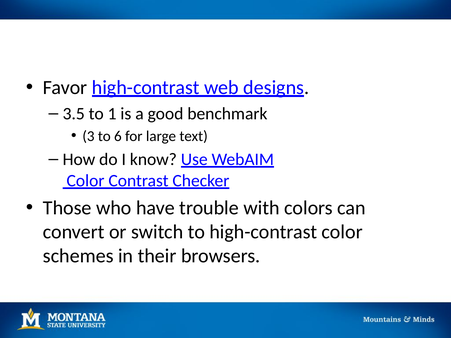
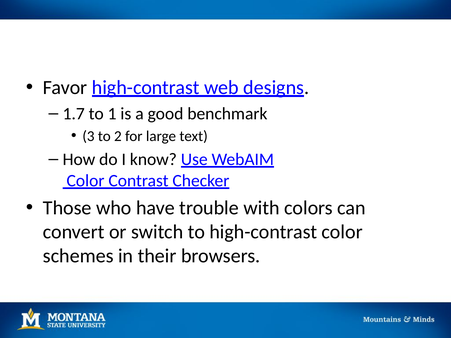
3.5: 3.5 -> 1.7
6: 6 -> 2
